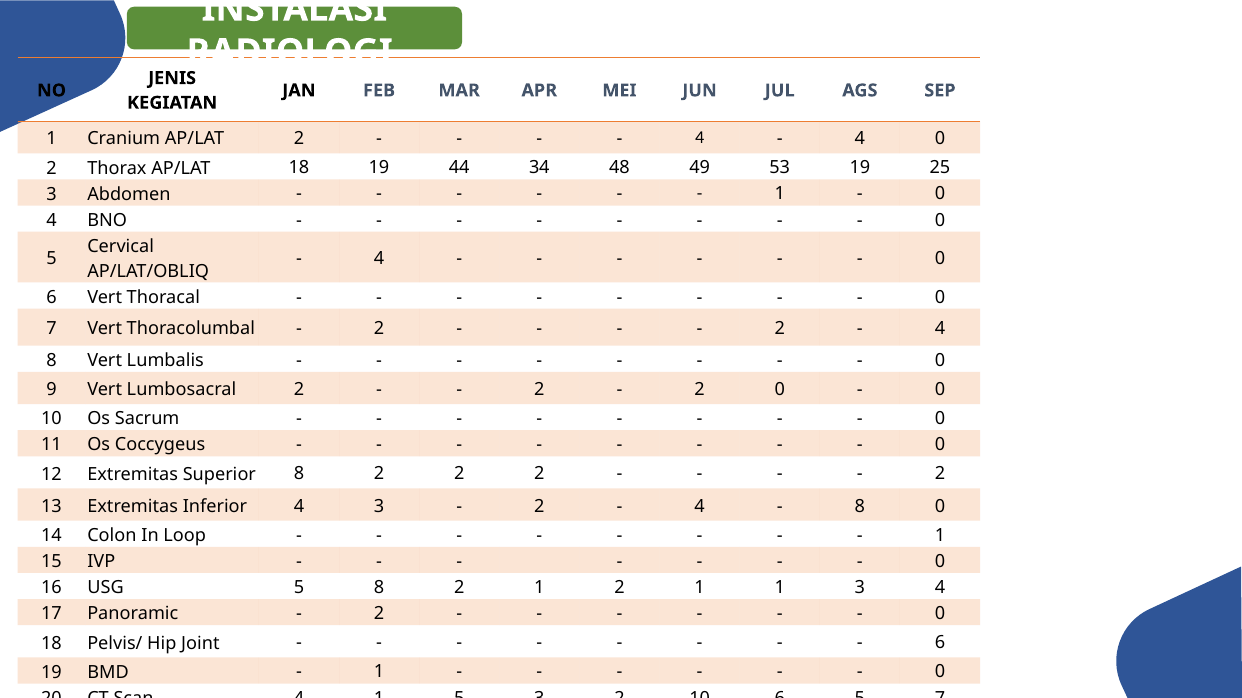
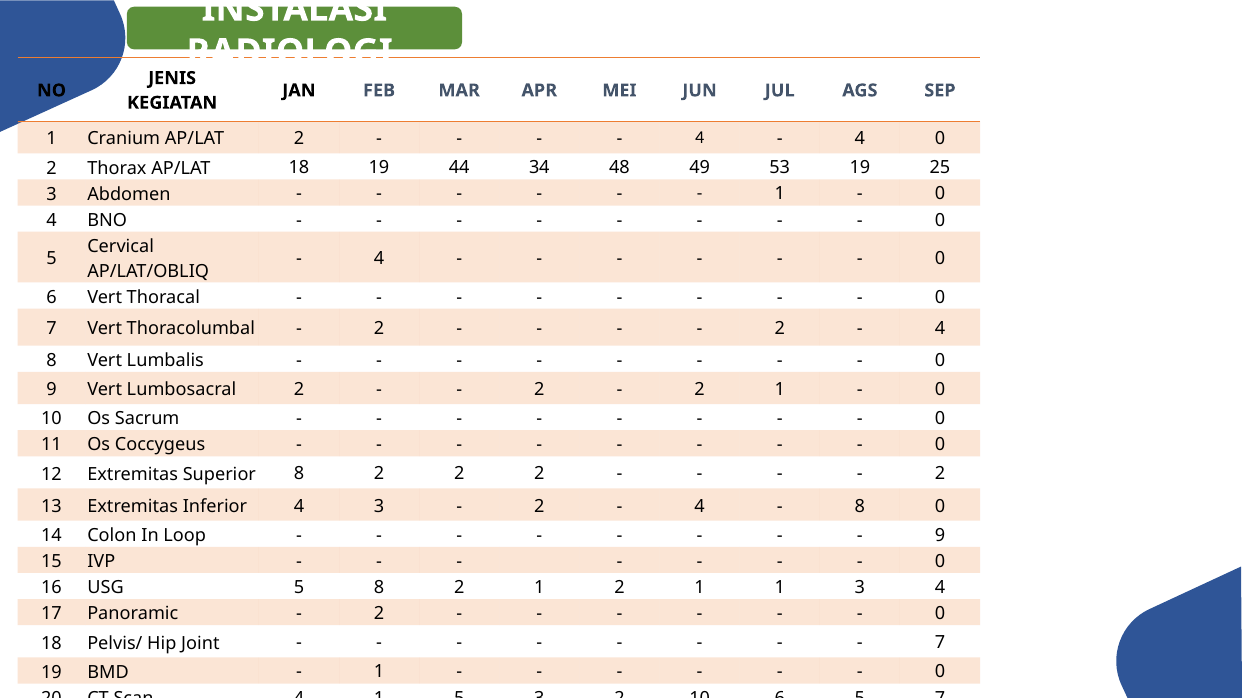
0 at (780, 390): 0 -> 1
1 at (940, 536): 1 -> 9
6 at (940, 643): 6 -> 7
